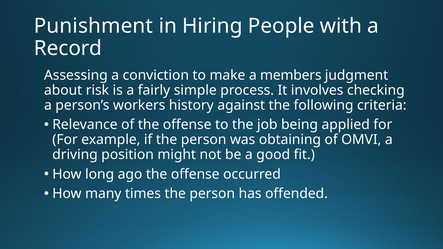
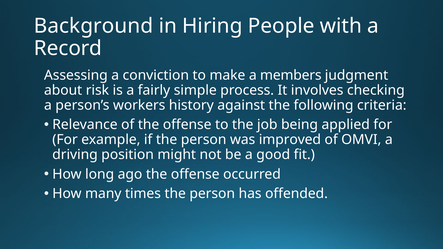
Punishment: Punishment -> Background
obtaining: obtaining -> improved
